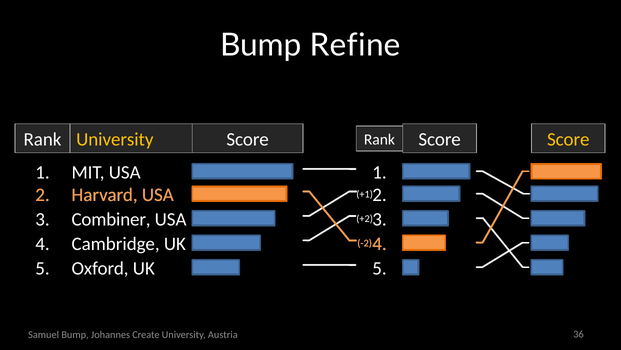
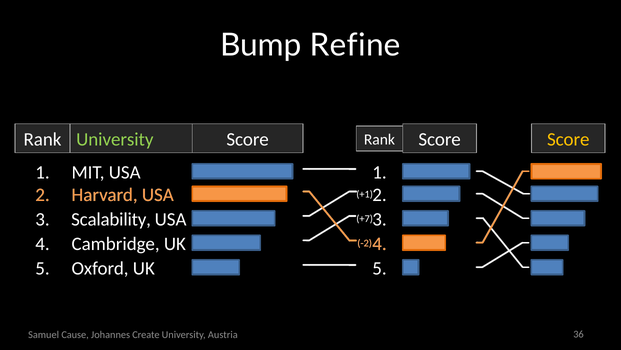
University at (115, 139) colour: yellow -> light green
Combiner: Combiner -> Scalability
+2: +2 -> +7
Samuel Bump: Bump -> Cause
